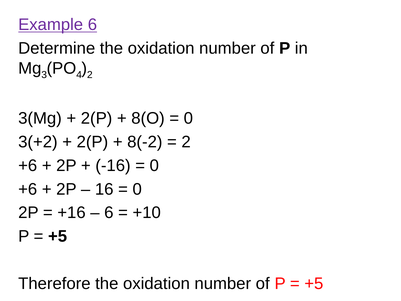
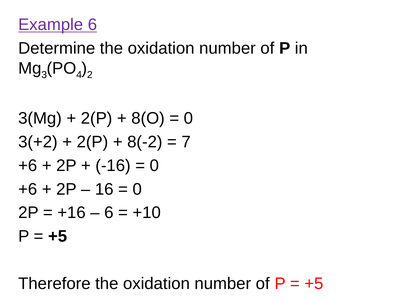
2 at (186, 142): 2 -> 7
